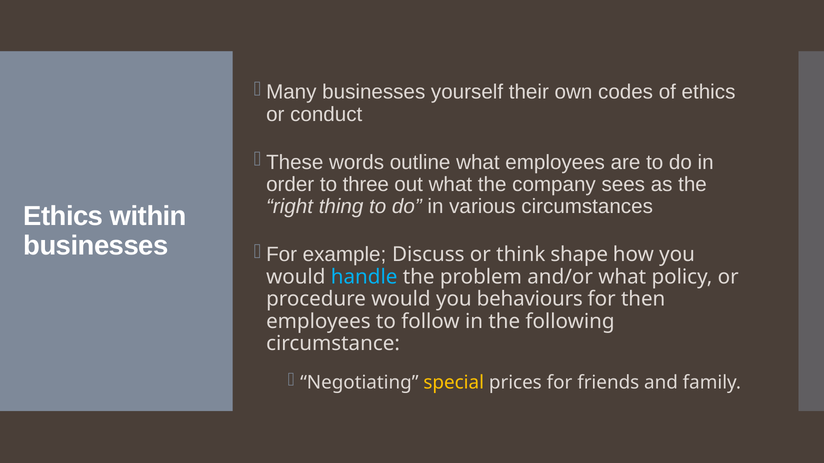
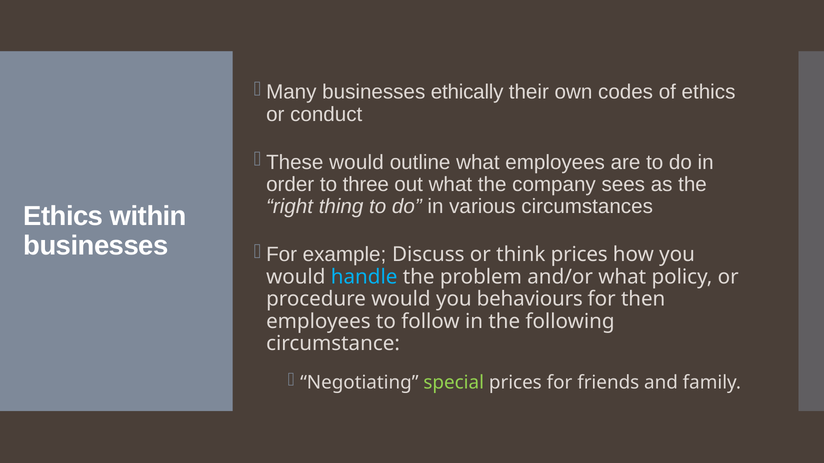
yourself: yourself -> ethically
words at (357, 162): words -> would
think shape: shape -> prices
special colour: yellow -> light green
